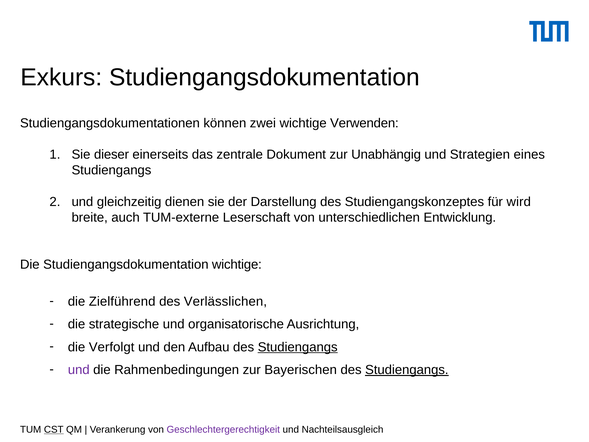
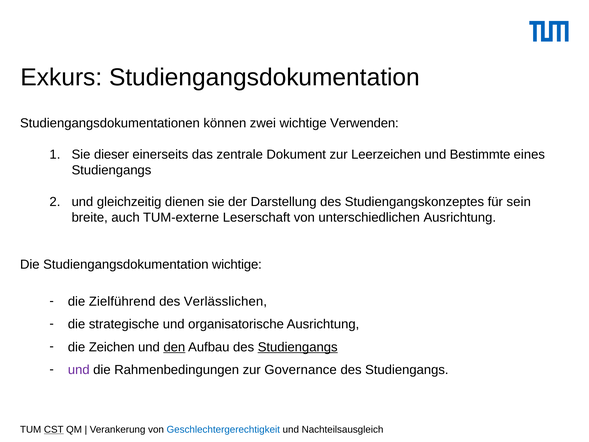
Unabhängig: Unabhängig -> Leerzeichen
Strategien: Strategien -> Bestimmte
wird: wird -> sein
unterschiedlichen Entwicklung: Entwicklung -> Ausrichtung
Verfolgt: Verfolgt -> Zeichen
den underline: none -> present
Bayerischen: Bayerischen -> Governance
Studiengangs at (407, 370) underline: present -> none
Geschlechtergerechtigkeit colour: purple -> blue
